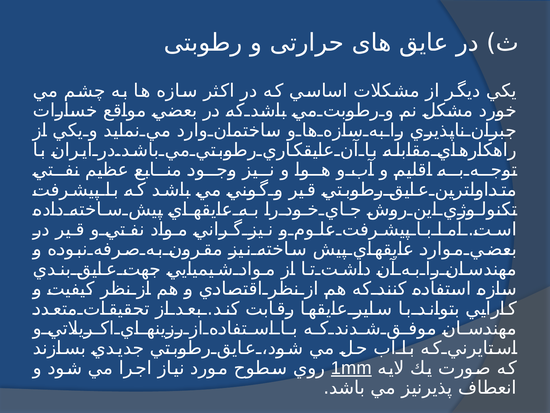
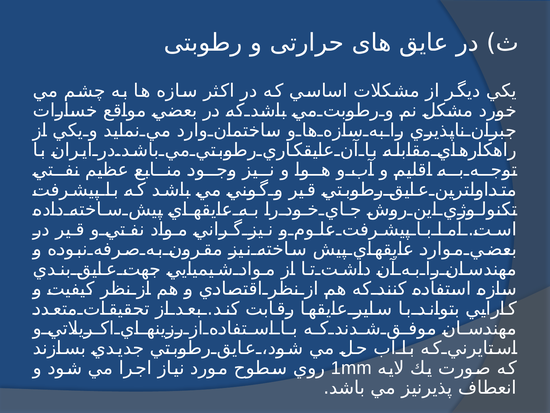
1mm underline: present -> none
